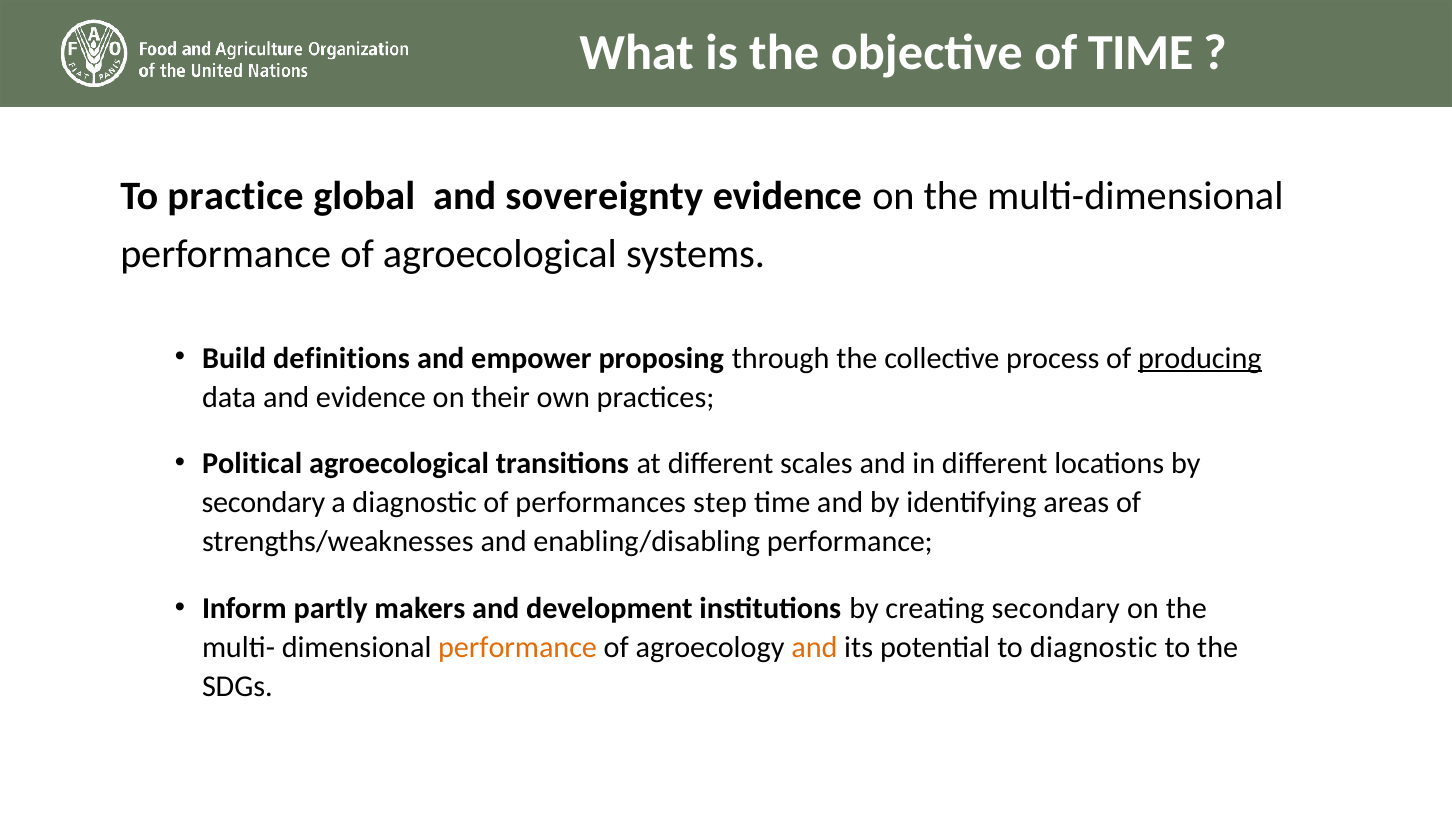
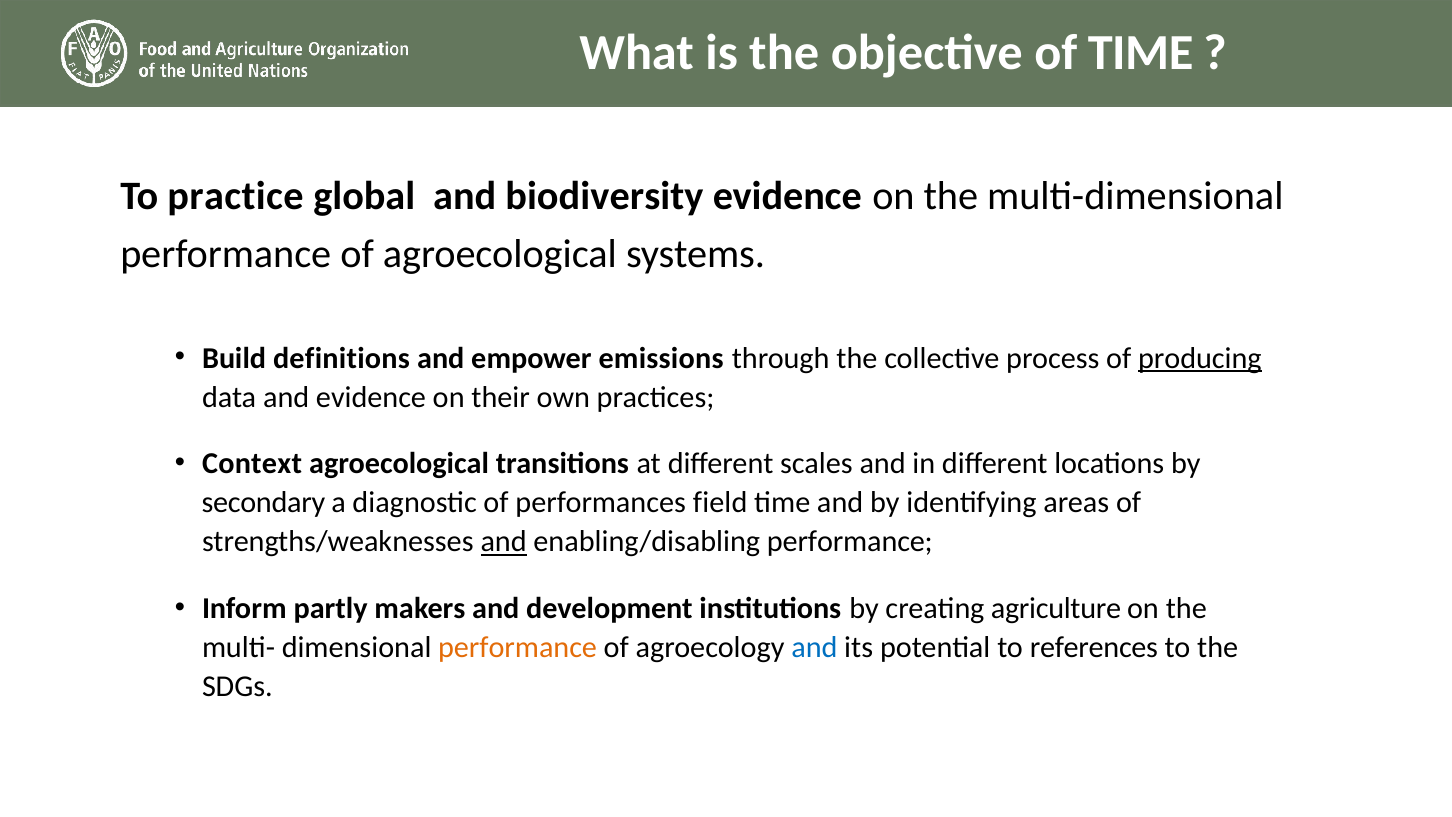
sovereignty: sovereignty -> biodiversity
proposing: proposing -> emissions
Political: Political -> Context
step: step -> field
and at (504, 542) underline: none -> present
creating secondary: secondary -> agriculture
and at (814, 647) colour: orange -> blue
to diagnostic: diagnostic -> references
